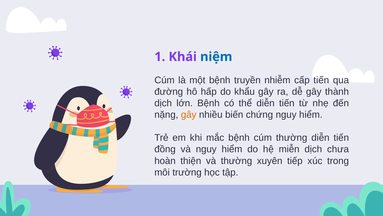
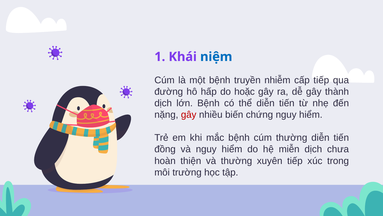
cấp tiến: tiến -> tiếp
khẩu: khẩu -> hoặc
gây at (189, 114) colour: orange -> red
